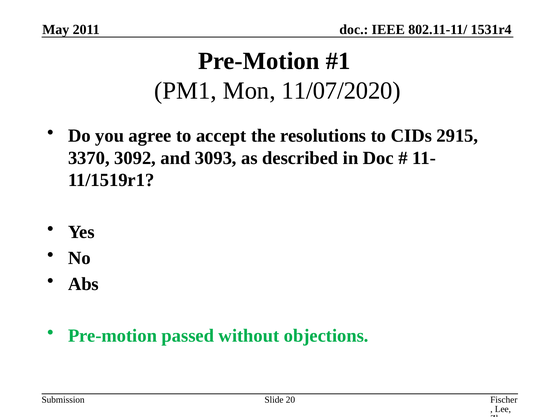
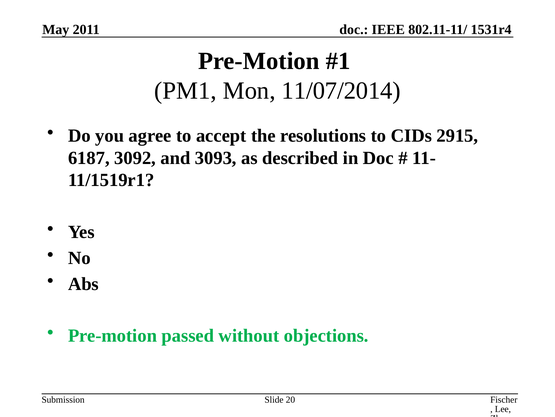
11/07/2020: 11/07/2020 -> 11/07/2014
3370: 3370 -> 6187
